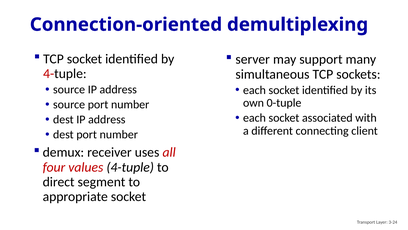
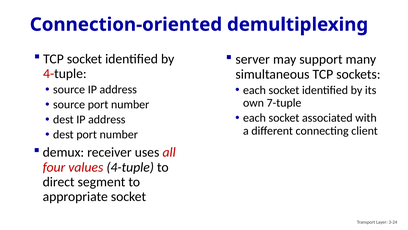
0-tuple: 0-tuple -> 7-tuple
